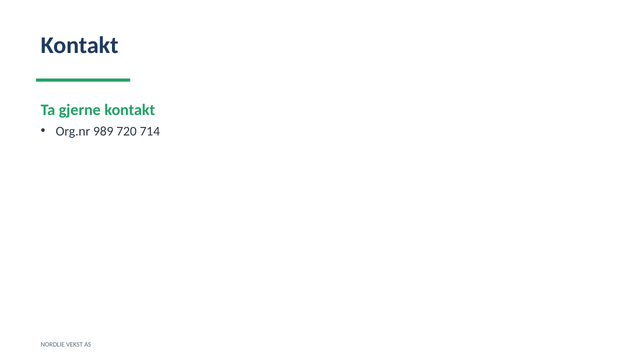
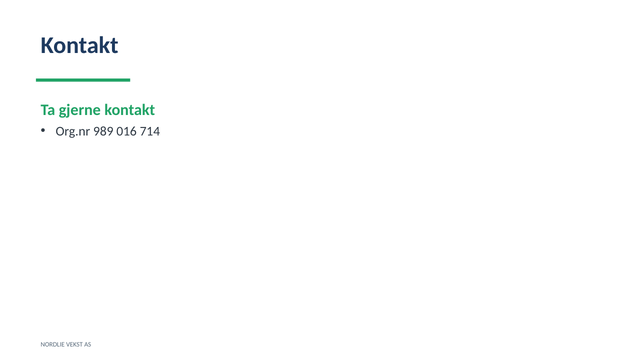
720: 720 -> 016
